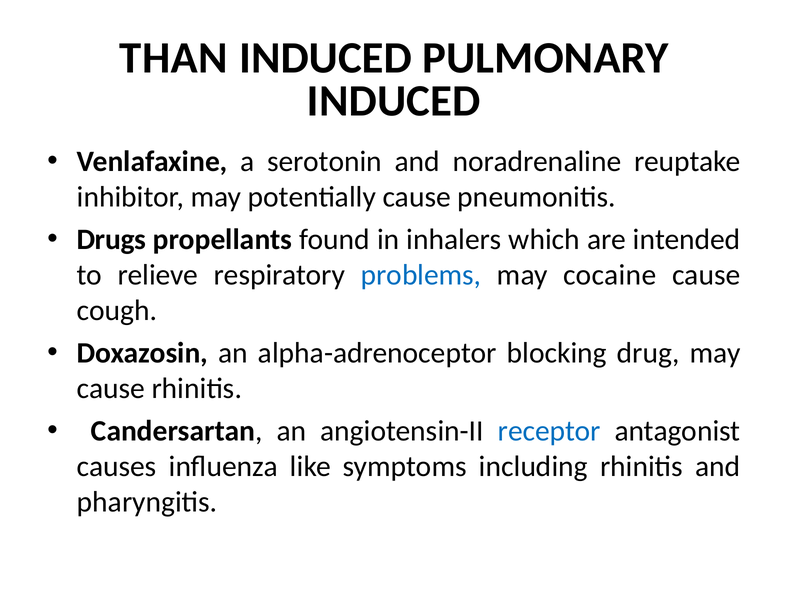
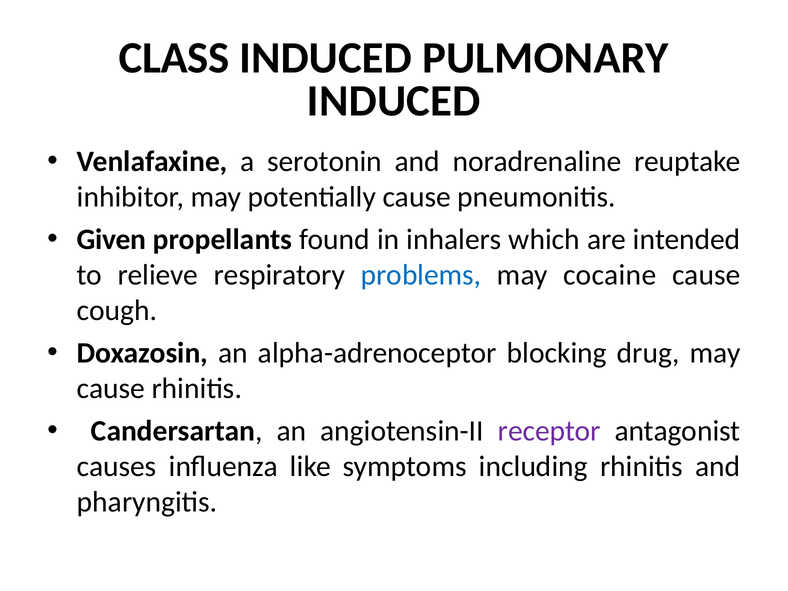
THAN: THAN -> CLASS
Drugs: Drugs -> Given
receptor colour: blue -> purple
